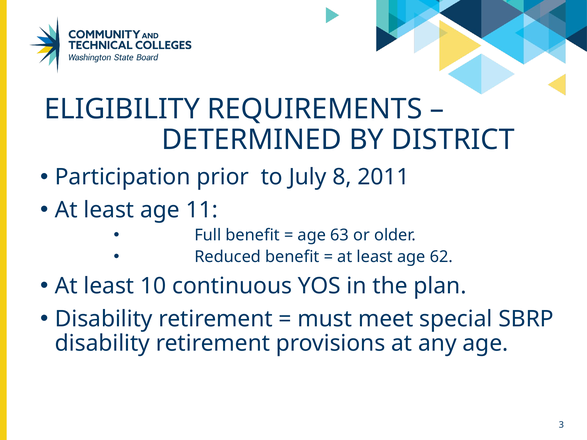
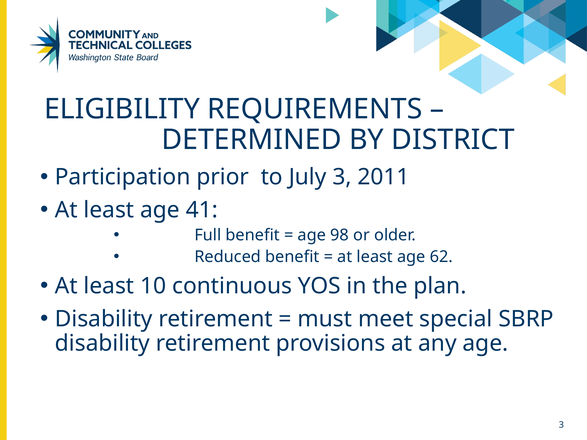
July 8: 8 -> 3
11: 11 -> 41
63: 63 -> 98
